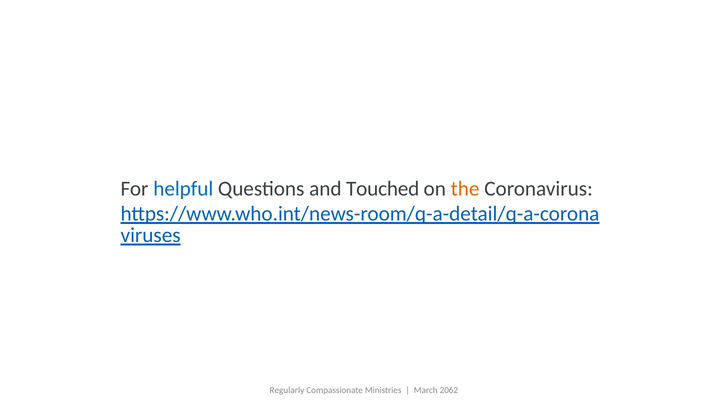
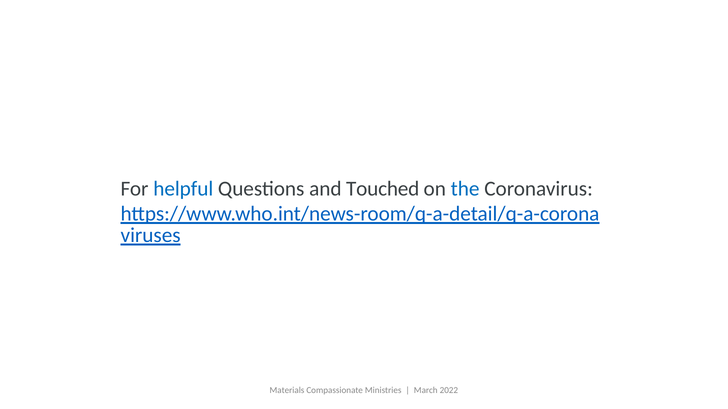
the colour: orange -> blue
Regularly: Regularly -> Materials
2062: 2062 -> 2022
